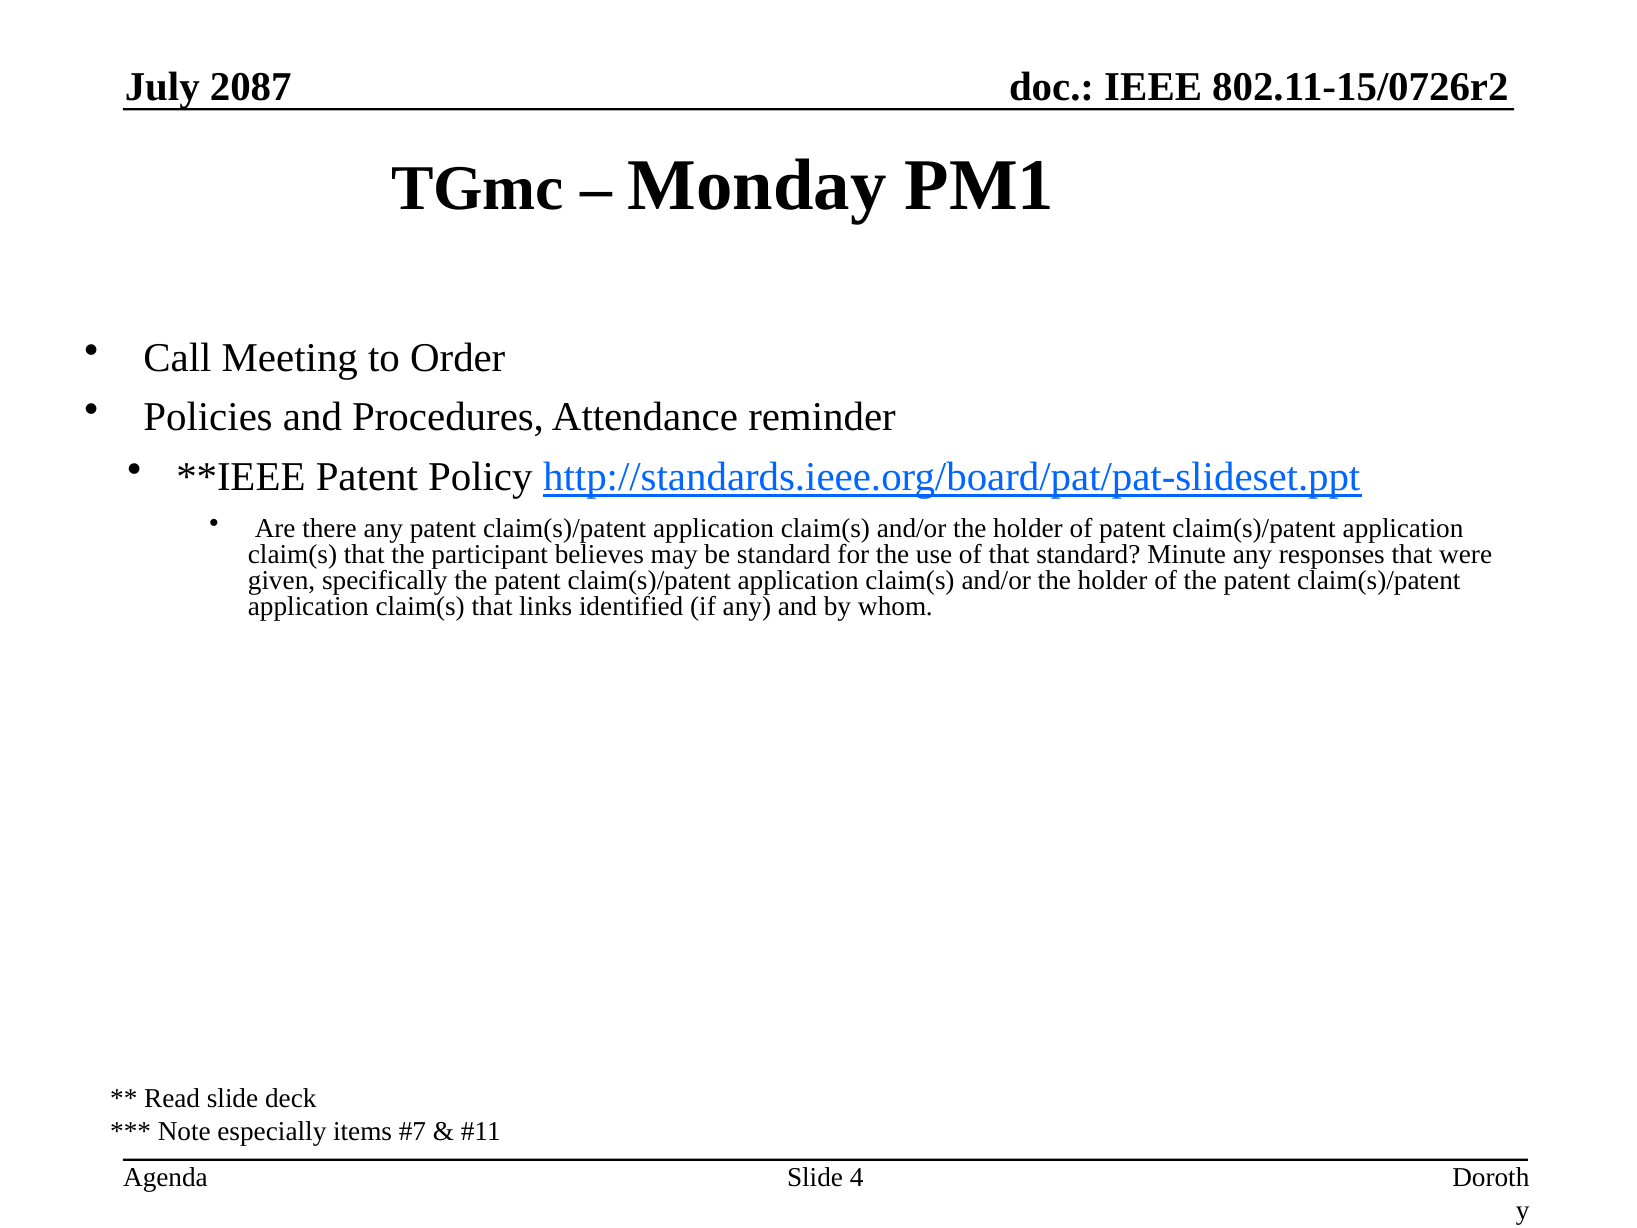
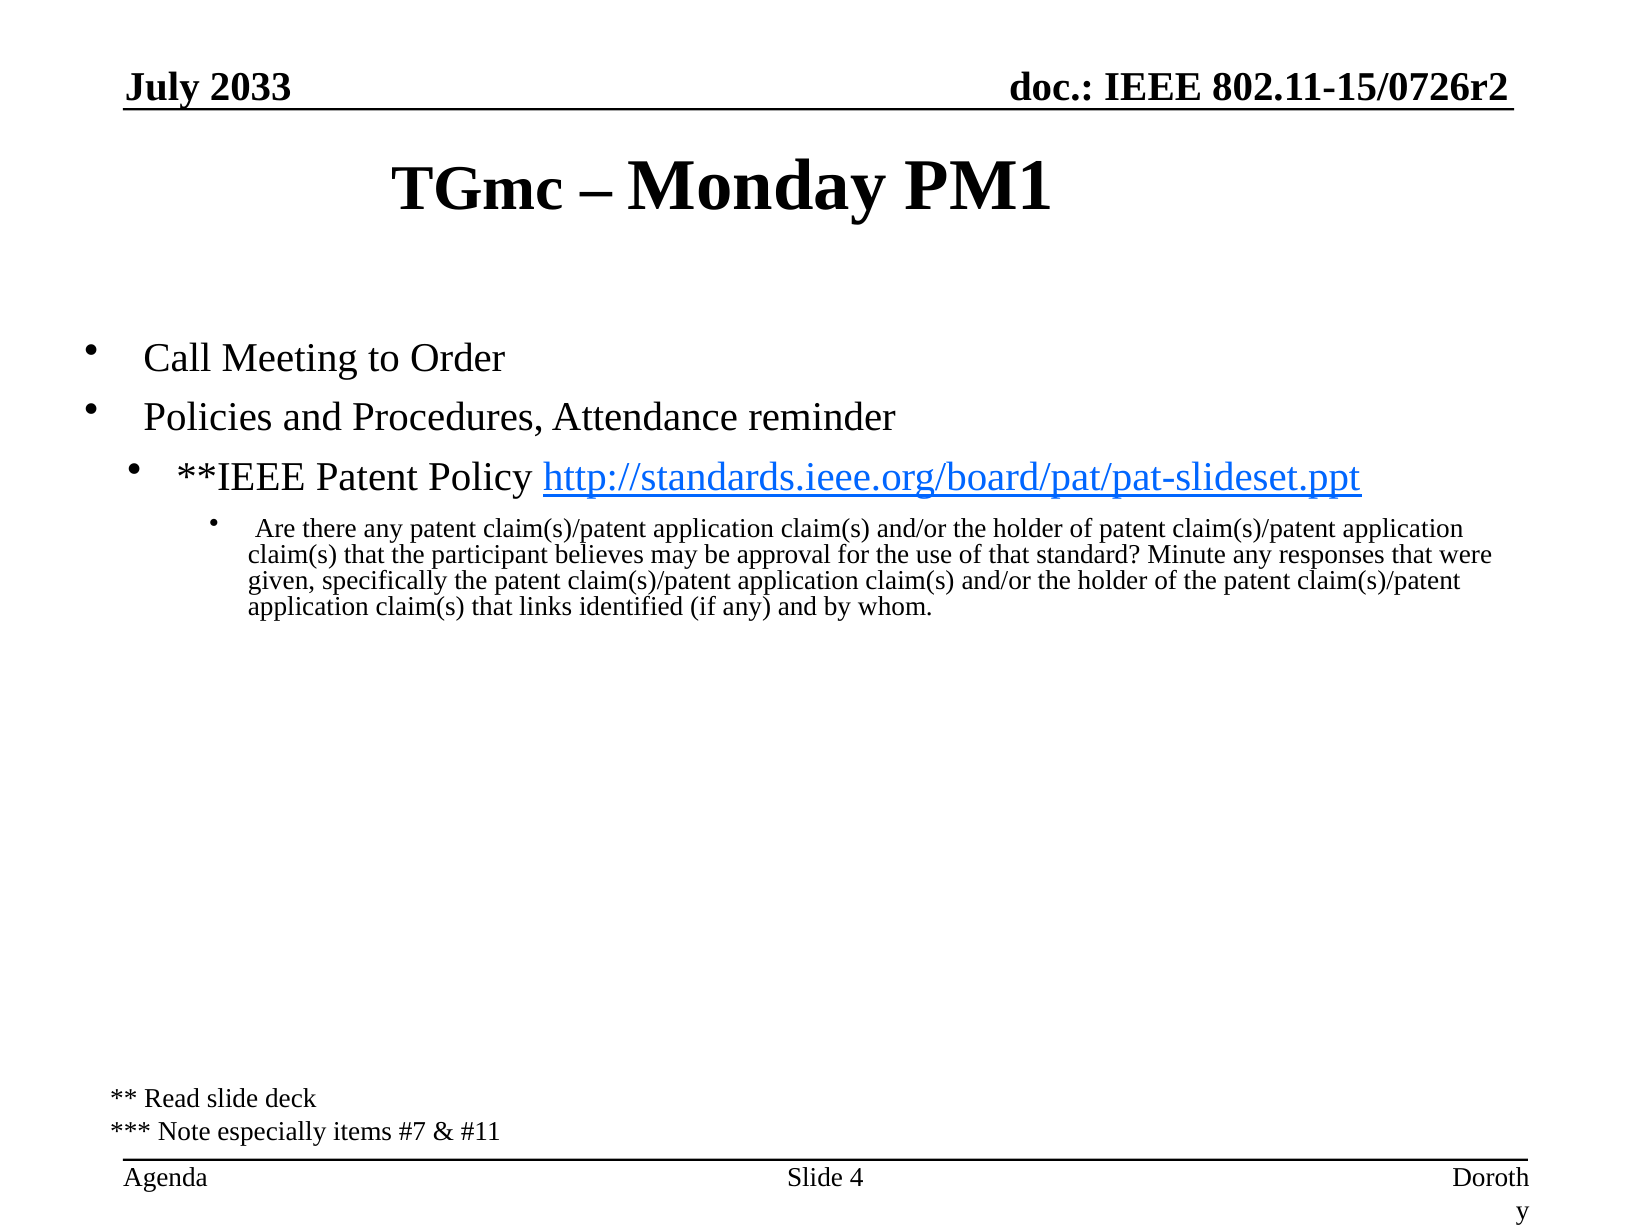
2087: 2087 -> 2033
be standard: standard -> approval
